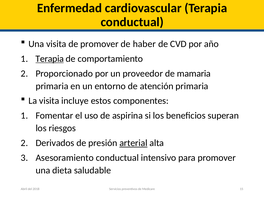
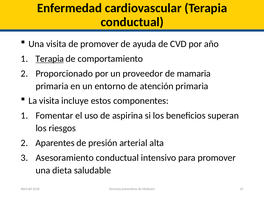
haber: haber -> ayuda
Derivados: Derivados -> Aparentes
arterial underline: present -> none
